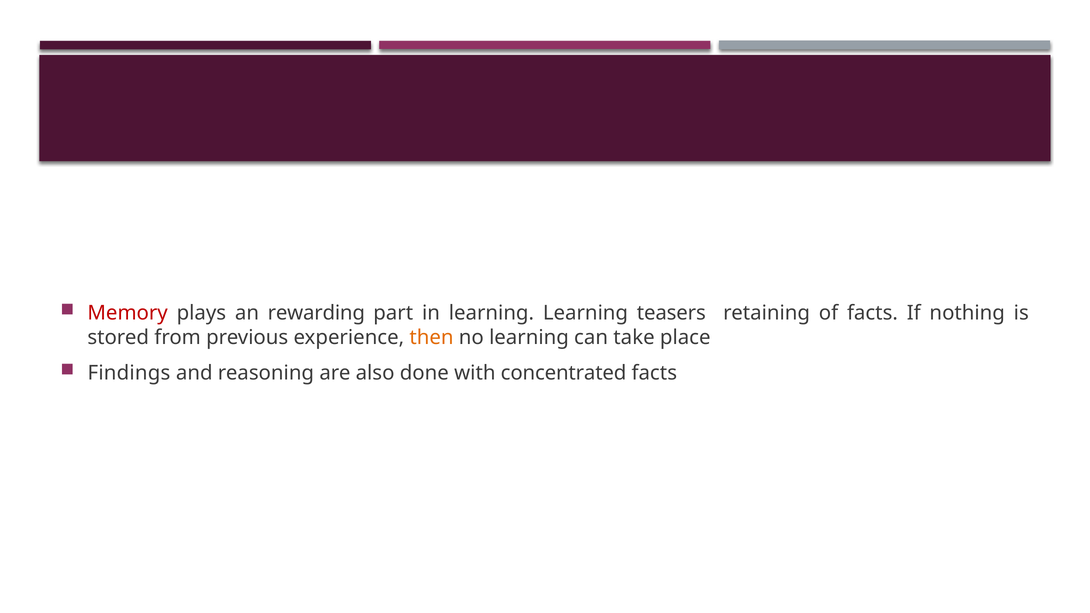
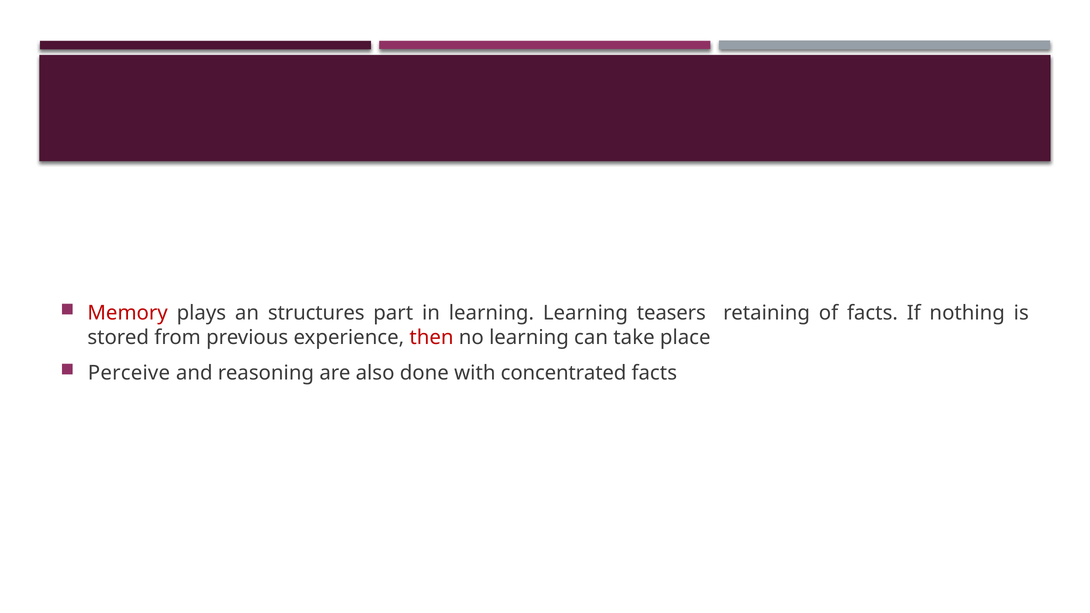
rewarding: rewarding -> structures
then colour: orange -> red
Findings: Findings -> Perceive
